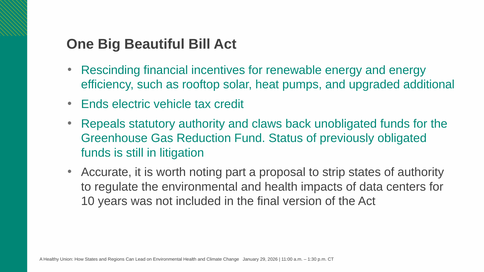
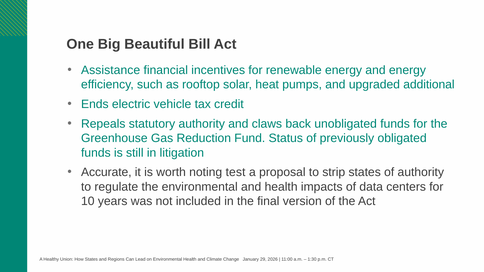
Rescinding: Rescinding -> Assistance
part: part -> test
